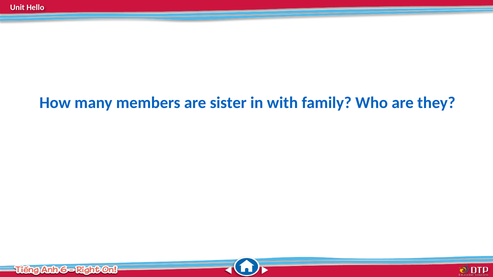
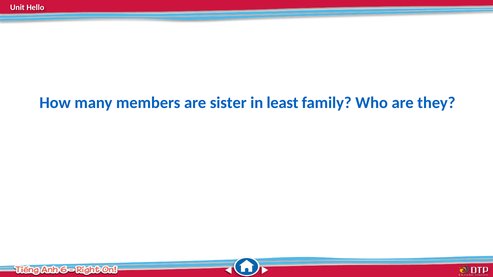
with: with -> least
